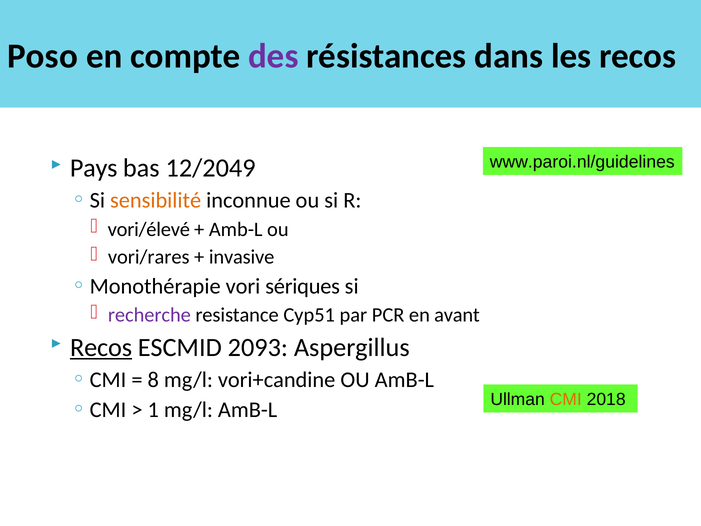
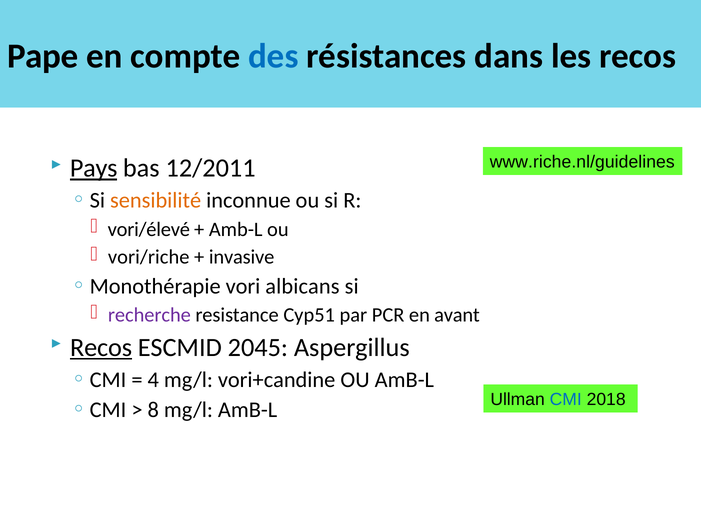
Poso: Poso -> Pape
des colour: purple -> blue
www.paroi.nl/guidelines: www.paroi.nl/guidelines -> www.riche.nl/guidelines
Pays underline: none -> present
12/2049: 12/2049 -> 12/2011
vori/rares: vori/rares -> vori/riche
sériques: sériques -> albicans
2093: 2093 -> 2045
8: 8 -> 4
CMI colour: orange -> blue
1: 1 -> 8
